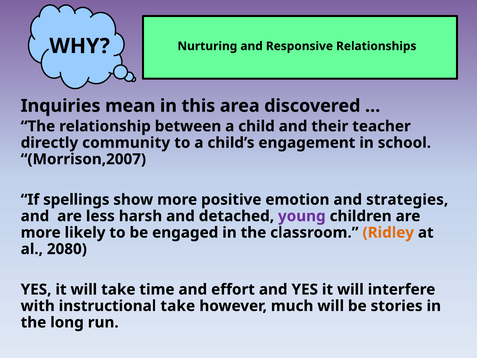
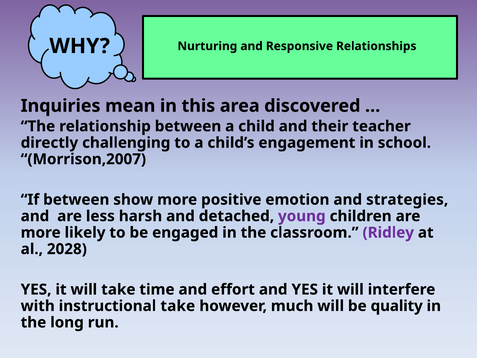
community: community -> challenging
If spellings: spellings -> between
Ridley colour: orange -> purple
2080: 2080 -> 2028
stories: stories -> quality
